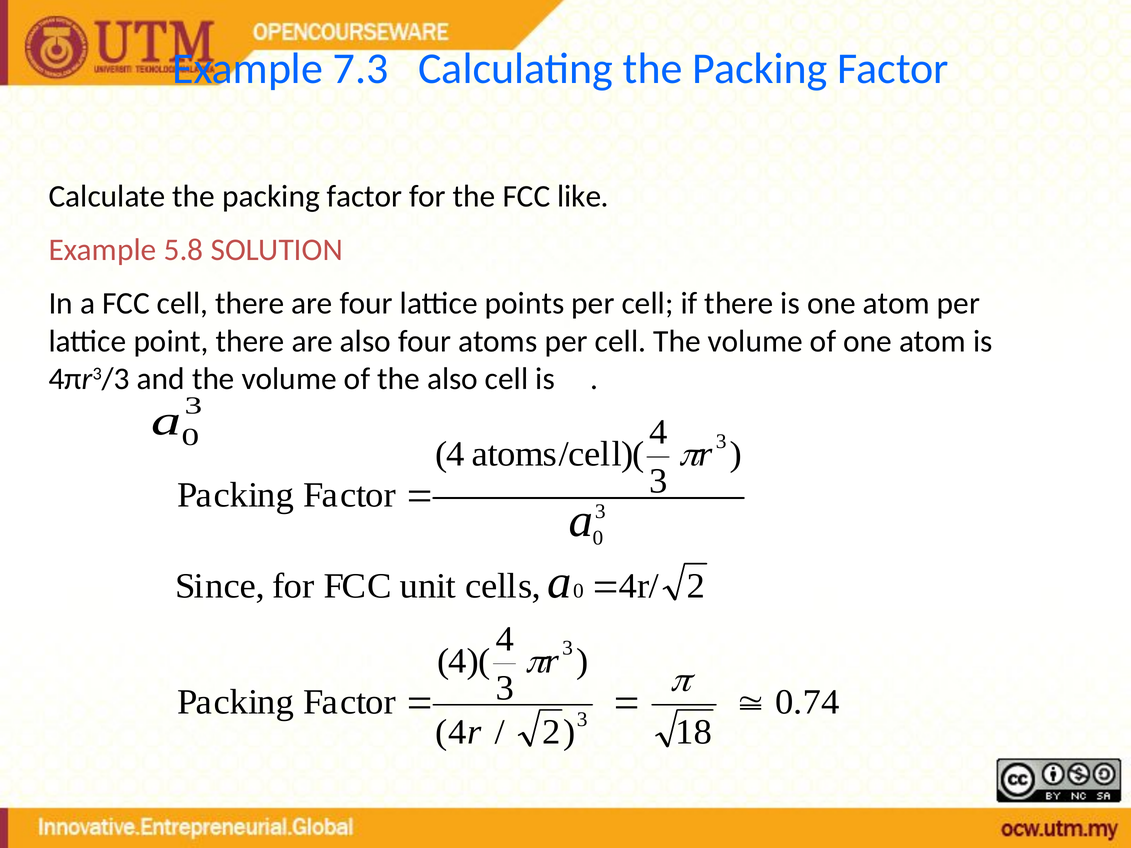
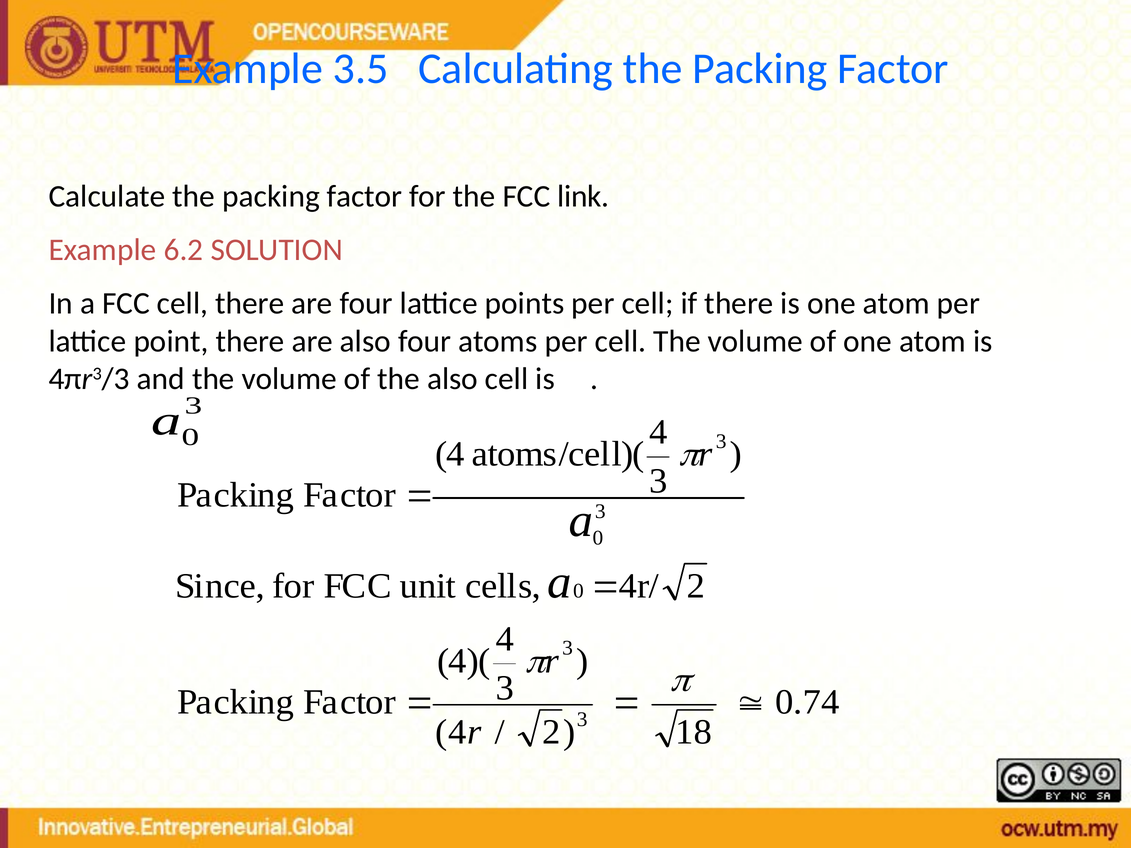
7.3: 7.3 -> 3.5
like: like -> link
5.8: 5.8 -> 6.2
